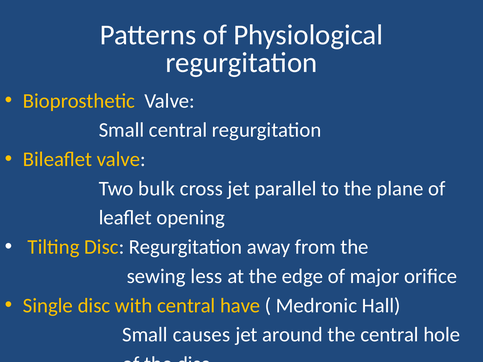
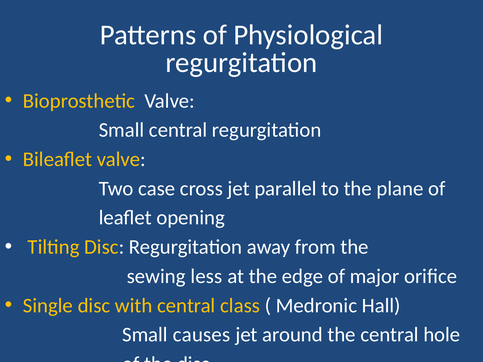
bulk: bulk -> case
have: have -> class
